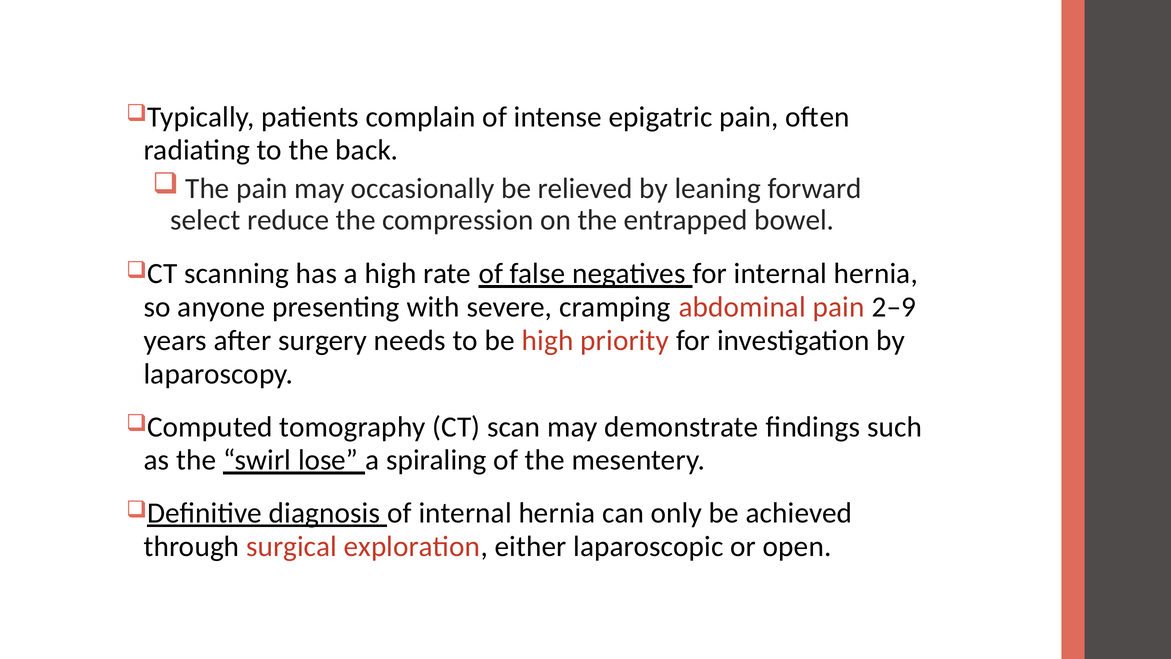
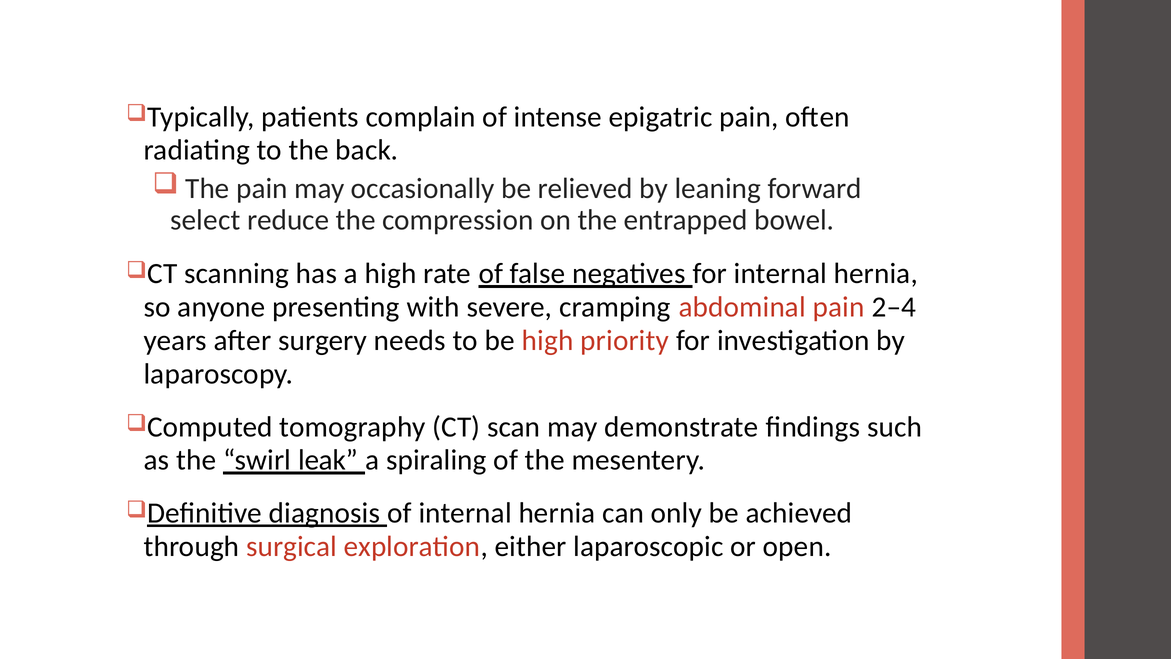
2–9: 2–9 -> 2–4
lose: lose -> leak
